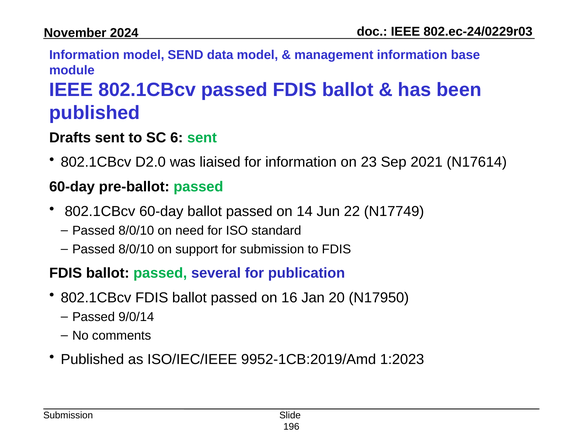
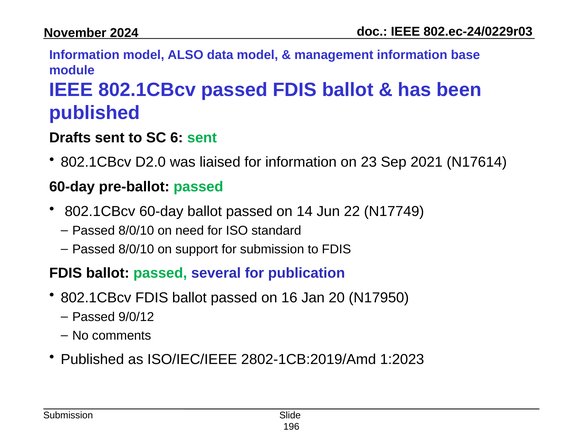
SEND: SEND -> ALSO
9/0/14: 9/0/14 -> 9/0/12
9952-1CB:2019/Amd: 9952-1CB:2019/Amd -> 2802-1CB:2019/Amd
